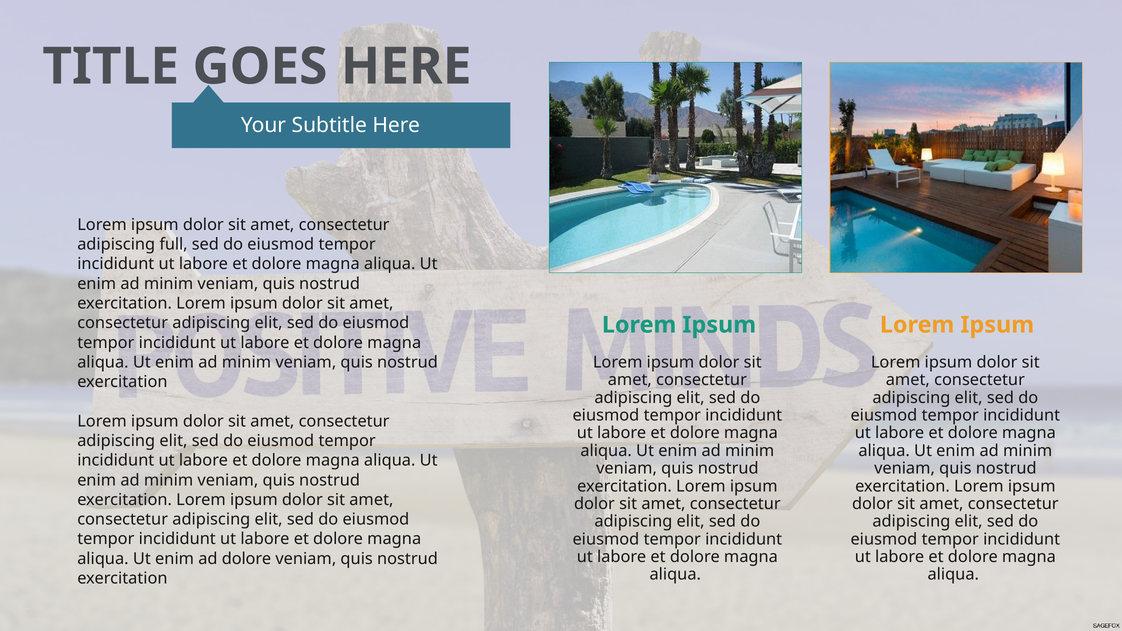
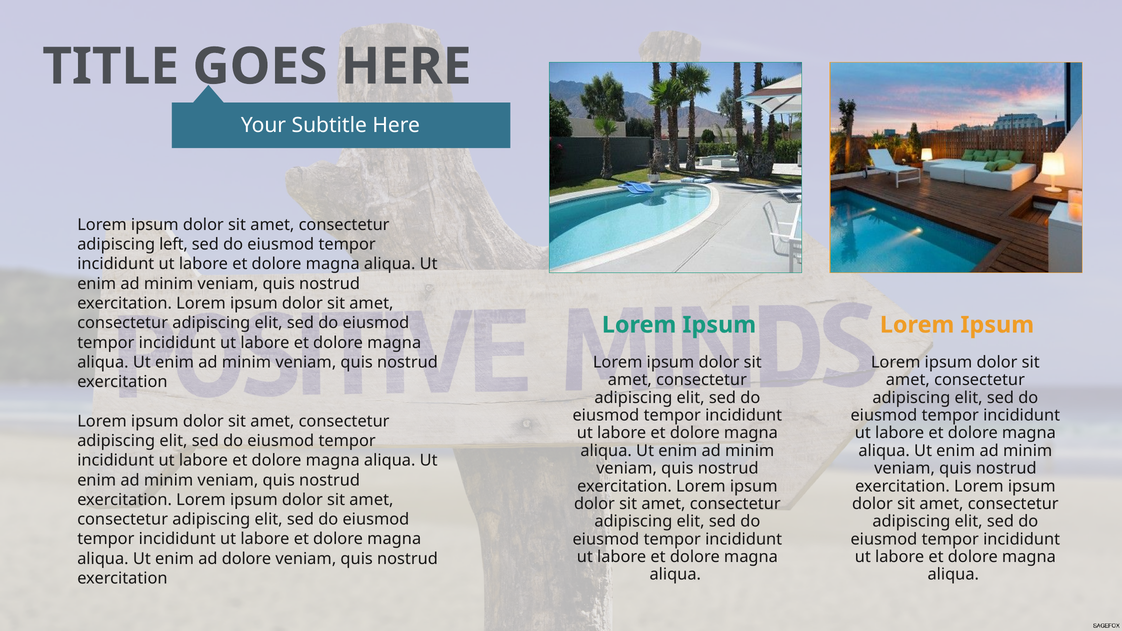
full: full -> left
